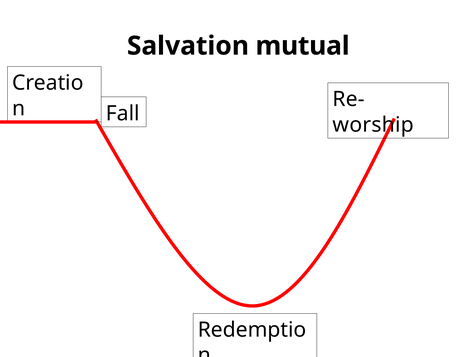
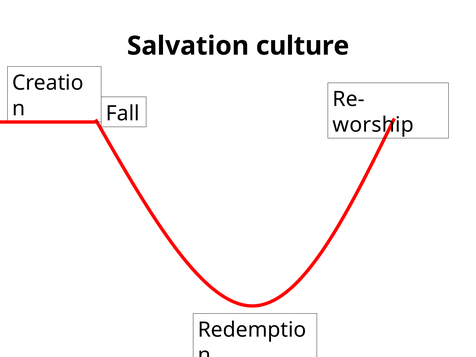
mutual: mutual -> culture
